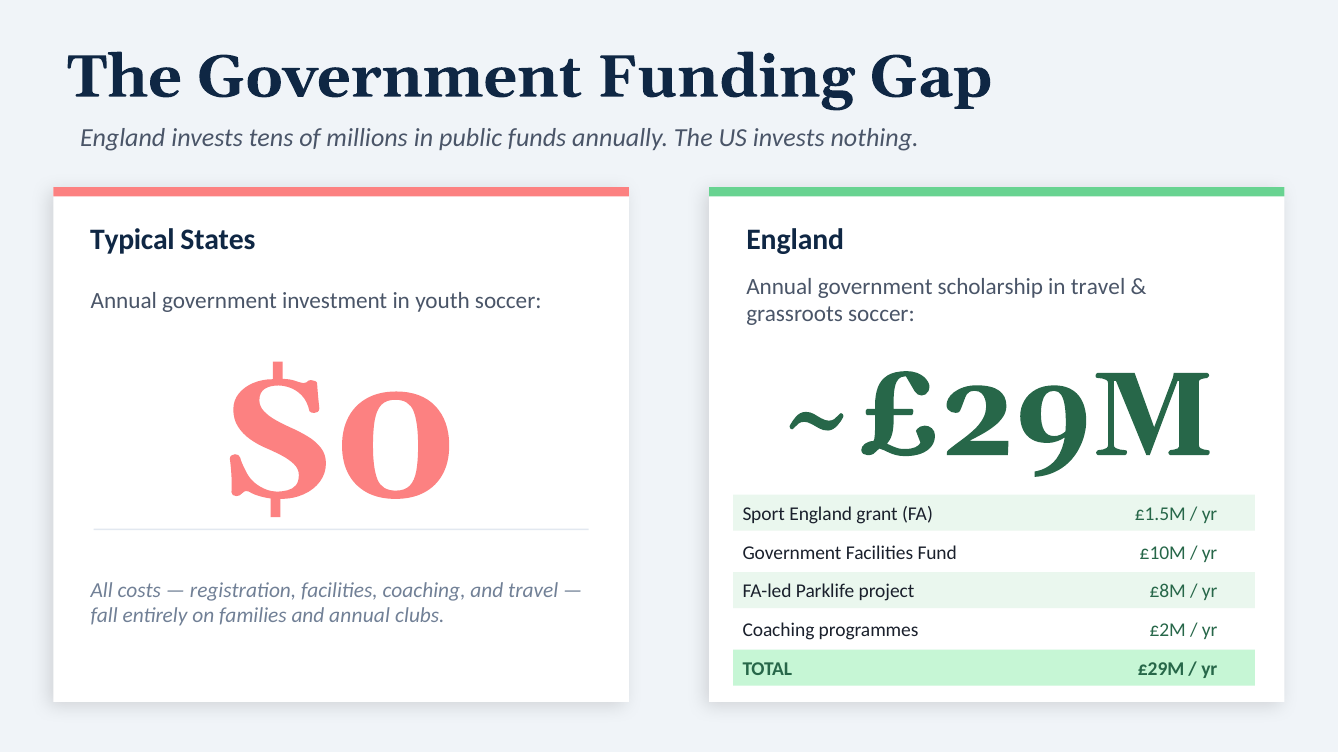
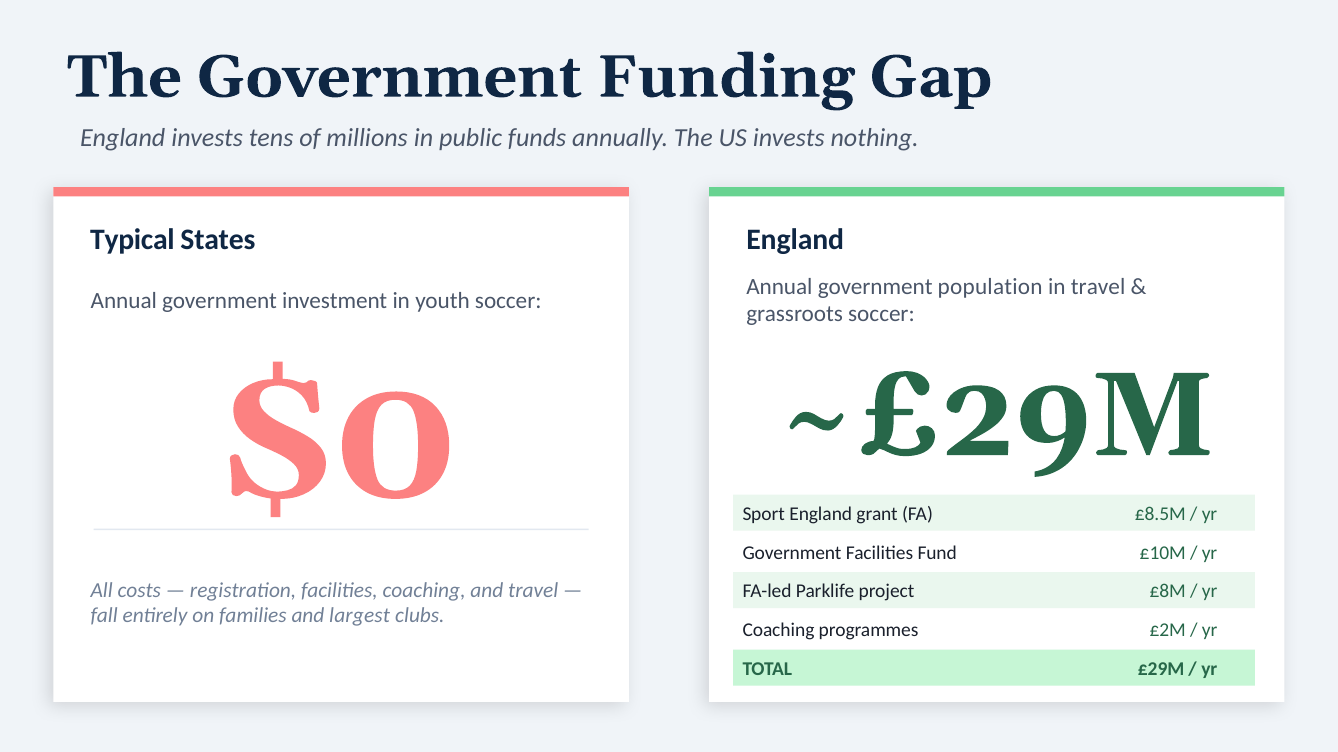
scholarship: scholarship -> population
£1.5M: £1.5M -> £8.5M
and annual: annual -> largest
